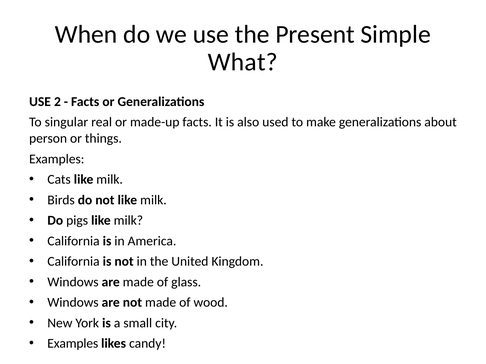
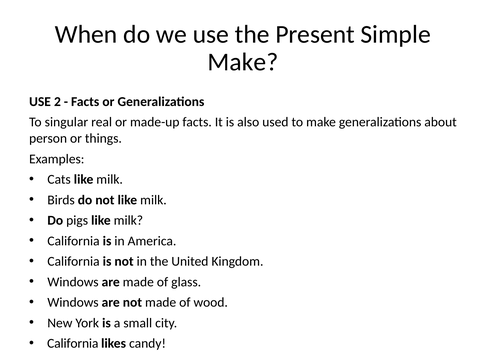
What at (243, 62): What -> Make
Examples at (73, 344): Examples -> California
